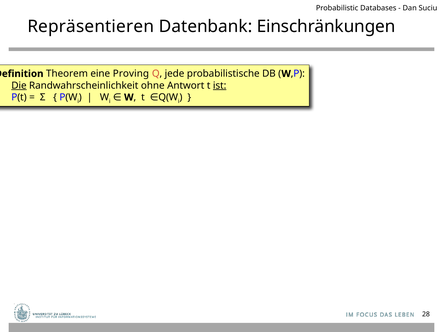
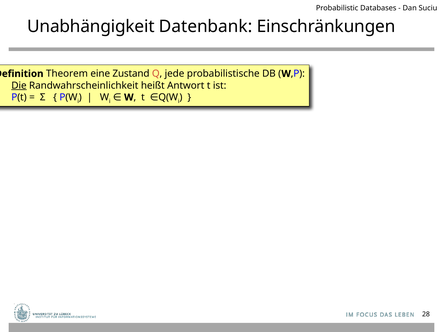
Repräsentieren: Repräsentieren -> Unabhängigkeit
Proving: Proving -> Zustand
ohne: ohne -> heißt
ist underline: present -> none
